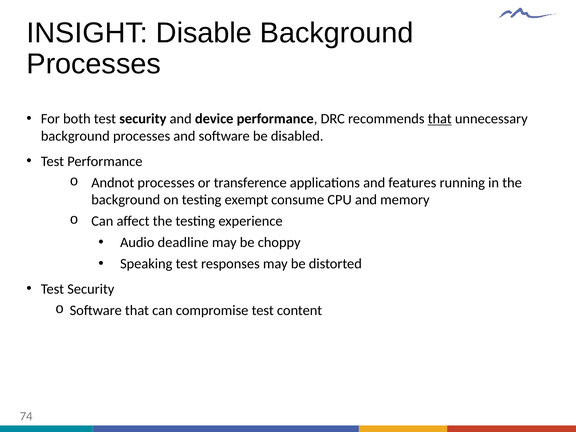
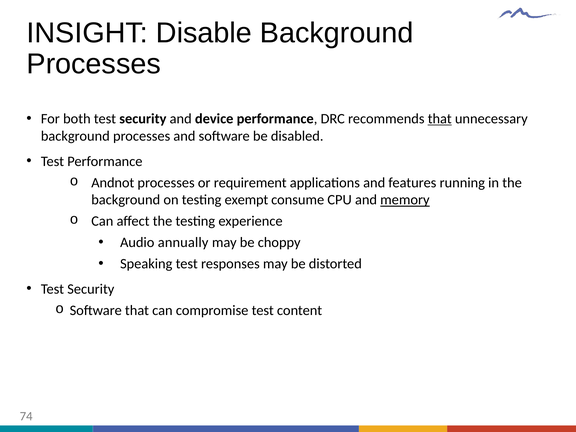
transference: transference -> requirement
memory underline: none -> present
deadline: deadline -> annually
